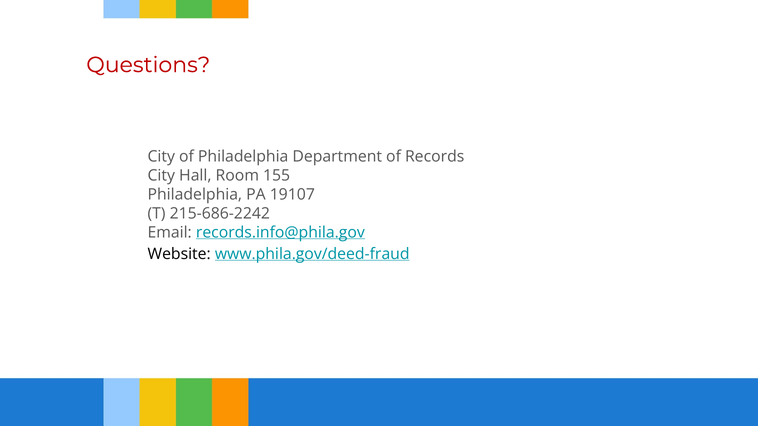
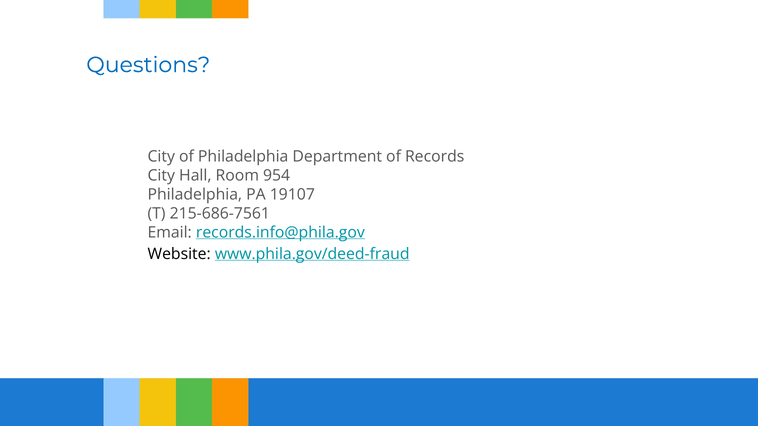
Questions colour: red -> blue
155: 155 -> 954
215-686-2242: 215-686-2242 -> 215-686-7561
